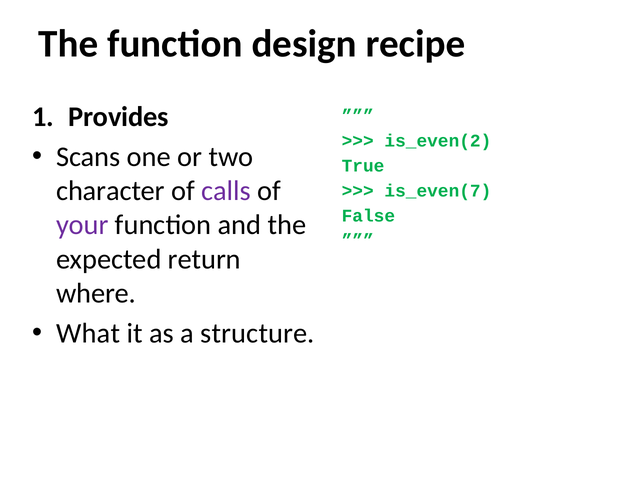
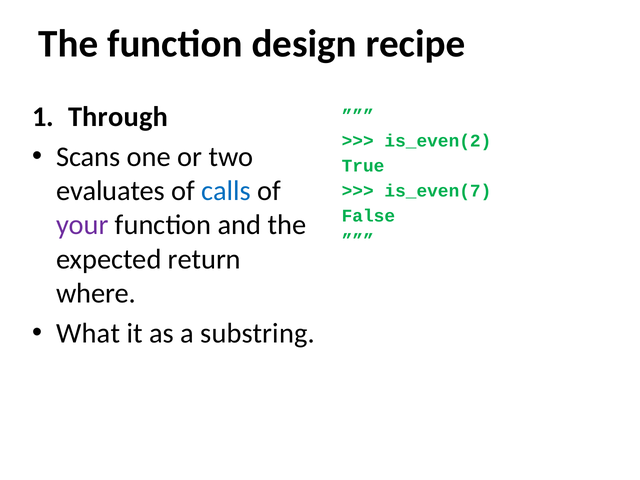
Provides: Provides -> Through
character: character -> evaluates
calls colour: purple -> blue
structure: structure -> substring
